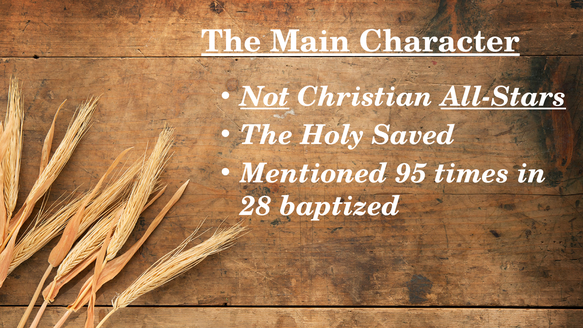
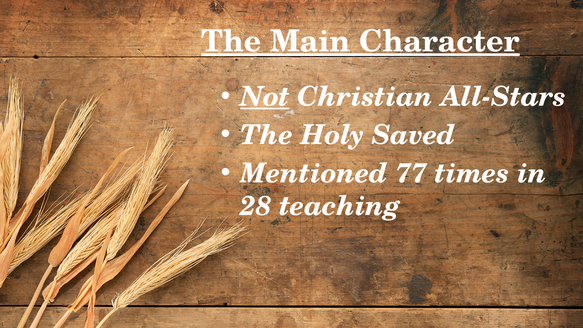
All-Stars underline: present -> none
95: 95 -> 77
baptized: baptized -> teaching
